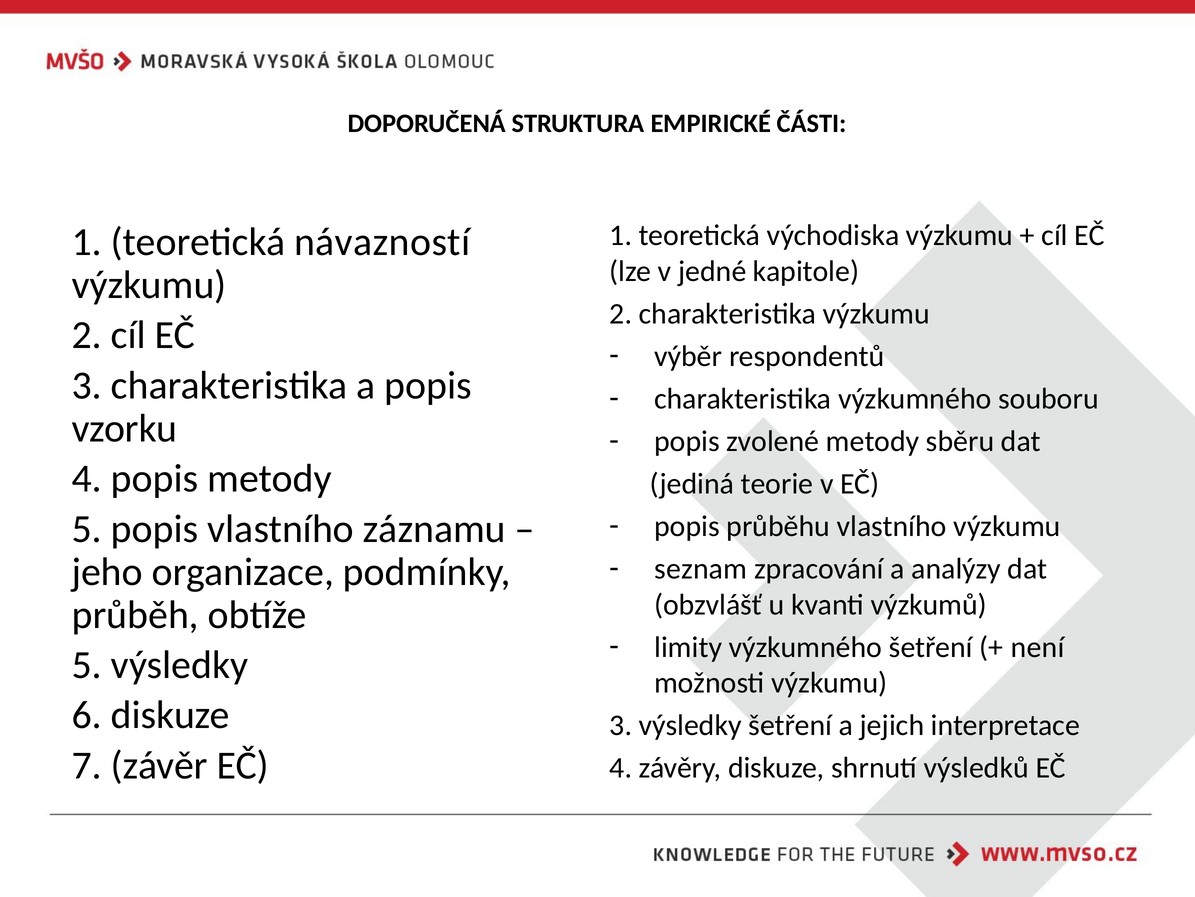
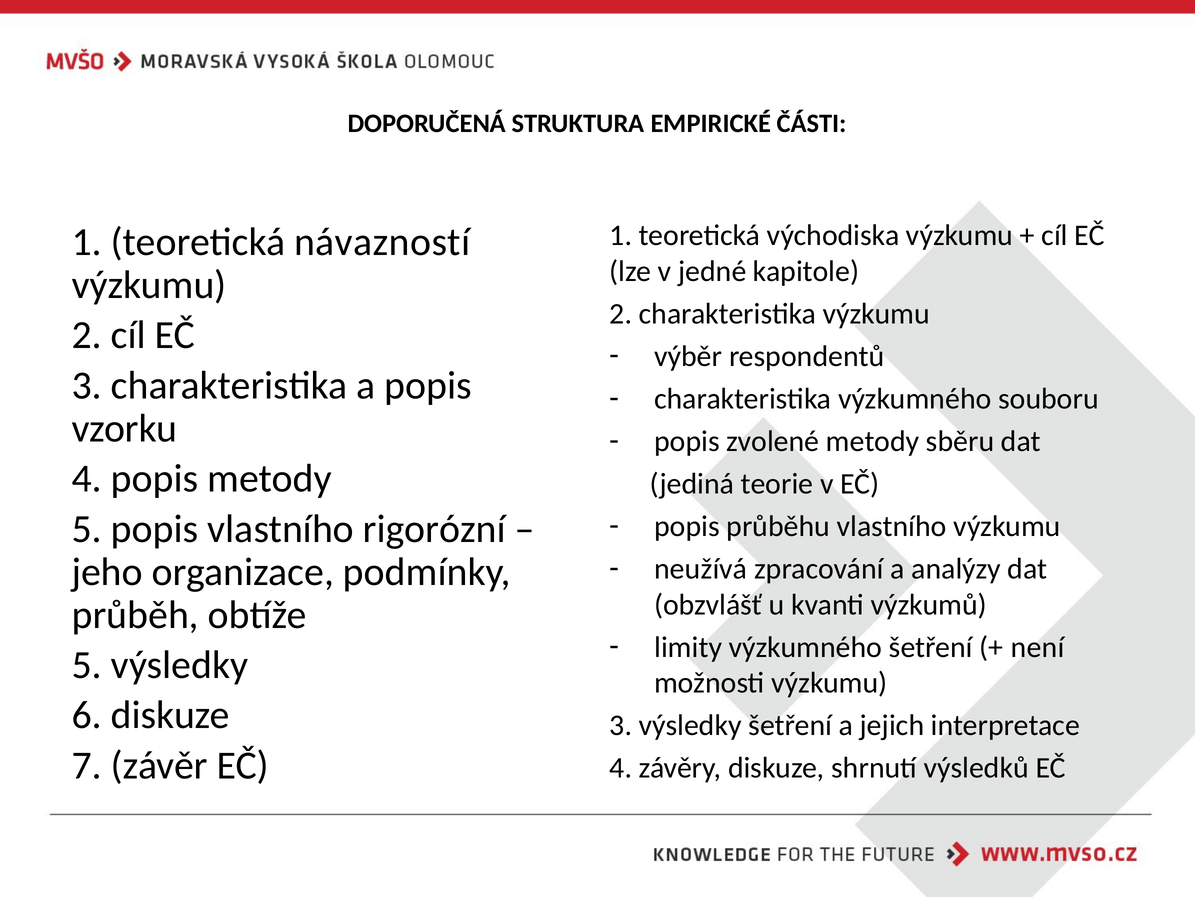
záznamu: záznamu -> rigorózní
seznam: seznam -> neužívá
